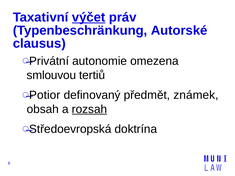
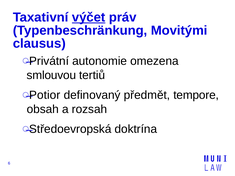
Autorské: Autorské -> Movitými
známek: známek -> tempore
rozsah underline: present -> none
